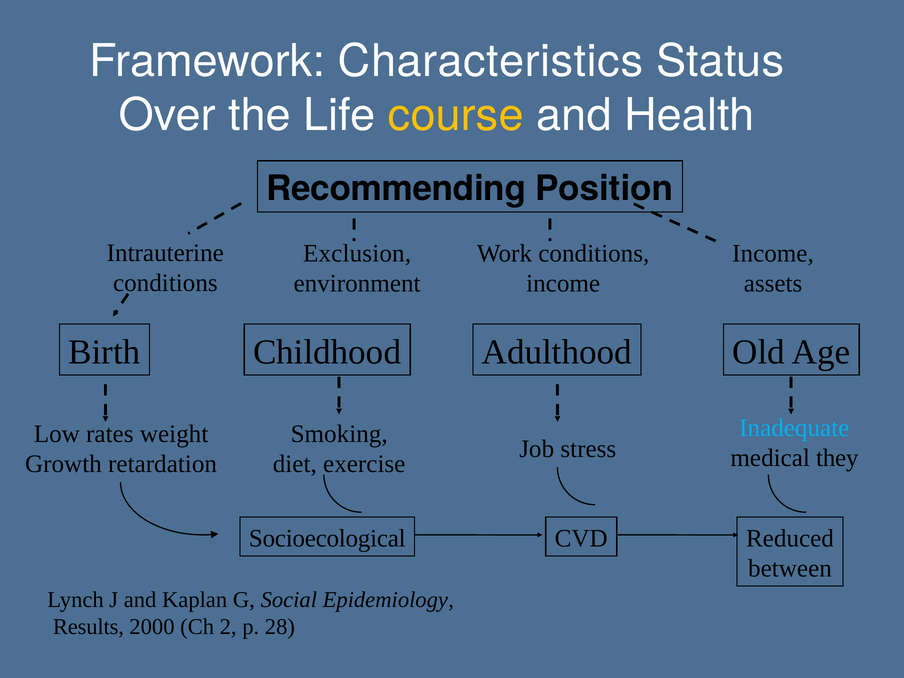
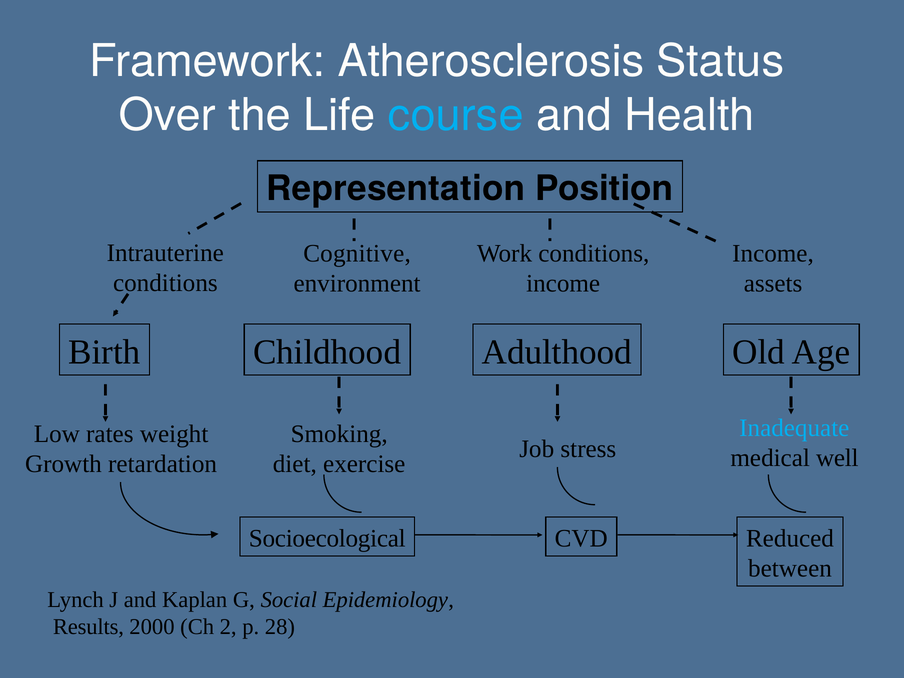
Characteristics: Characteristics -> Atherosclerosis
course colour: yellow -> light blue
Recommending: Recommending -> Representation
Exclusion: Exclusion -> Cognitive
they: they -> well
